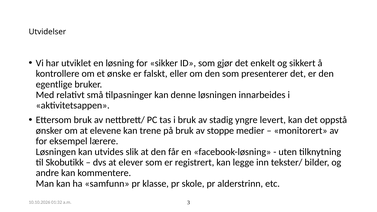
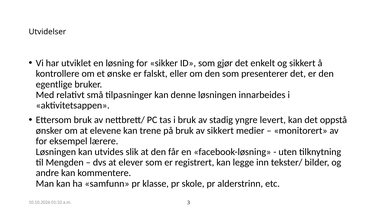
av stoppe: stoppe -> sikkert
Skobutikk: Skobutikk -> Mengden
